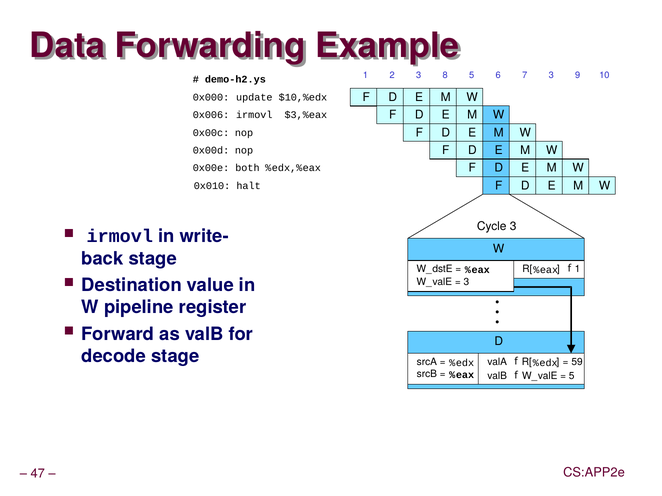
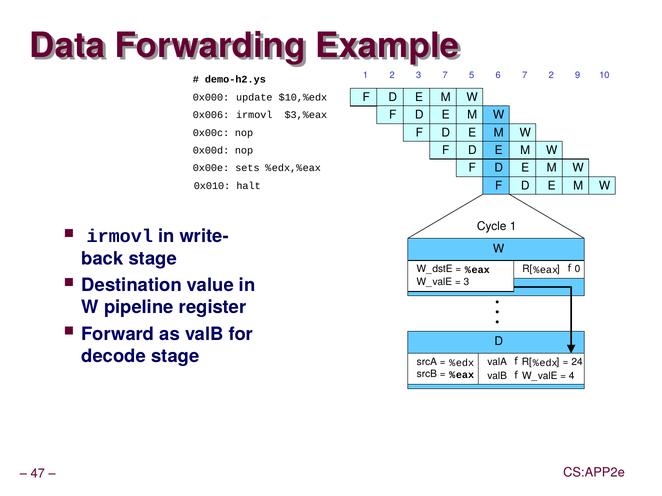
3 8: 8 -> 7
7 3: 3 -> 2
both: both -> sets
Cycle 3: 3 -> 1
f 1: 1 -> 0
59: 59 -> 24
5 at (572, 376): 5 -> 4
